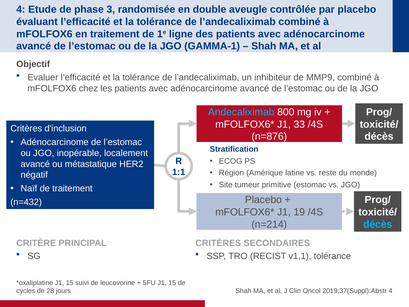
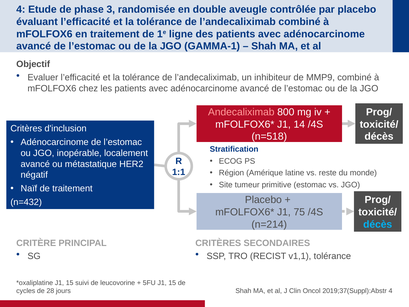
Andecaliximab colour: light blue -> pink
33: 33 -> 14
n=876: n=876 -> n=518
19: 19 -> 75
